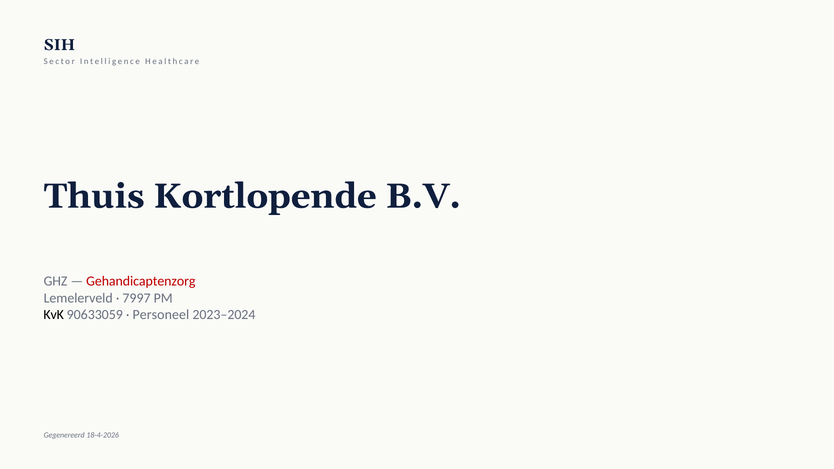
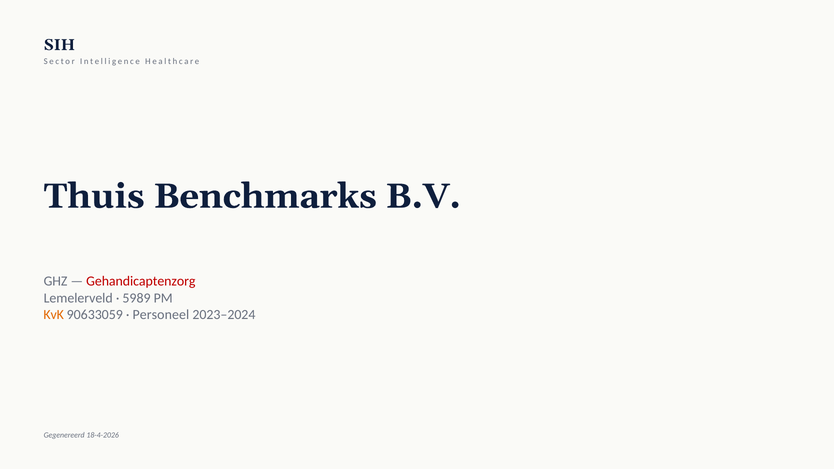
Kortlopende: Kortlopende -> Benchmarks
7997: 7997 -> 5989
KvK colour: black -> orange
